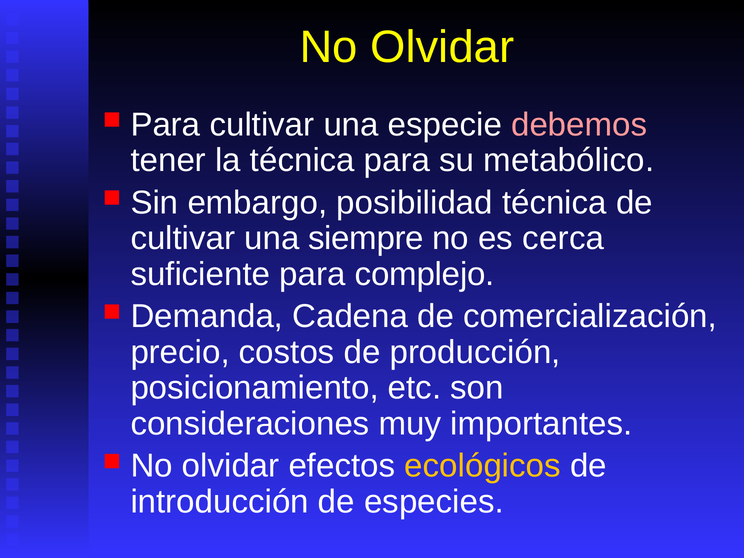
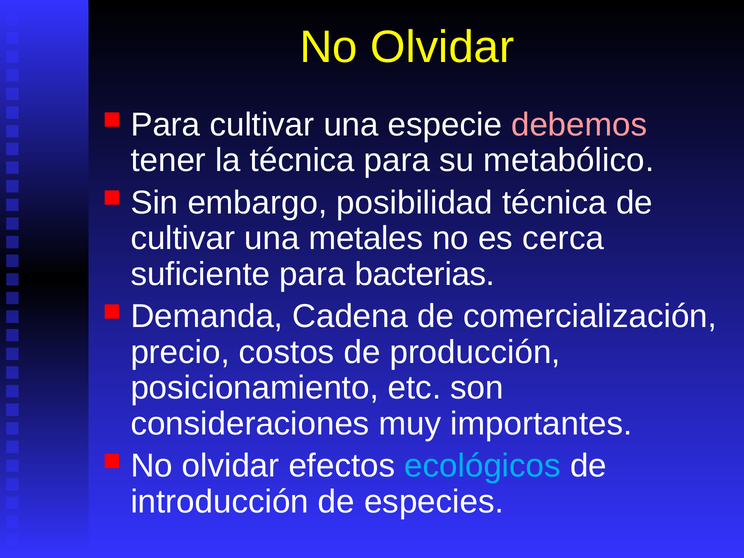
siempre: siempre -> metales
complejo: complejo -> bacterias
ecológicos colour: yellow -> light blue
